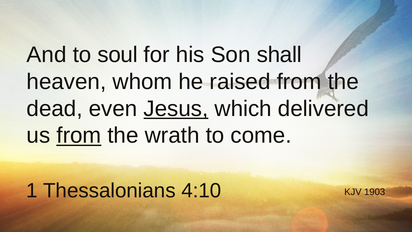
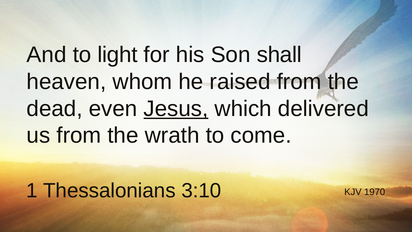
soul: soul -> light
from at (79, 135) underline: present -> none
4:10: 4:10 -> 3:10
1903: 1903 -> 1970
